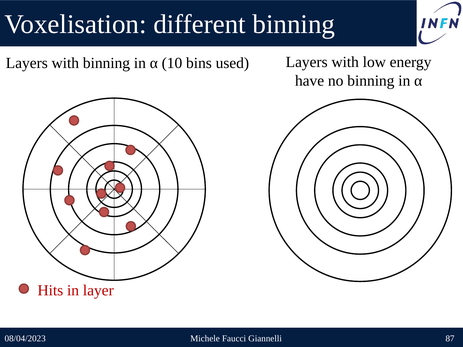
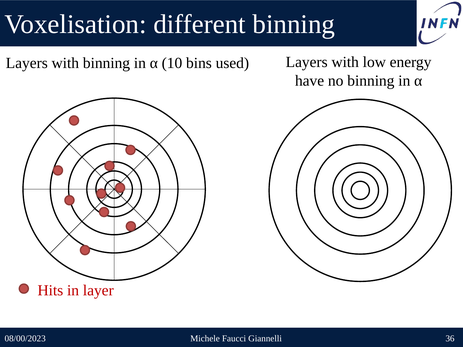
08/04/2023: 08/04/2023 -> 08/00/2023
87: 87 -> 36
